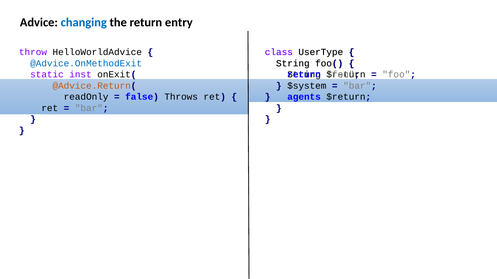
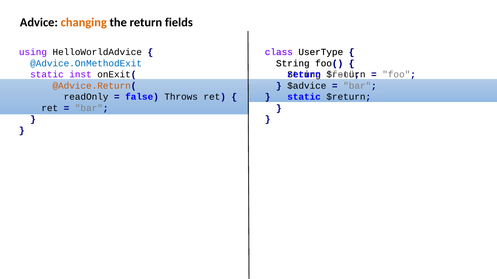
changing colour: blue -> orange
entry: entry -> fields
throw: throw -> using
$system: $system -> $advice
agents at (304, 97): agents -> static
